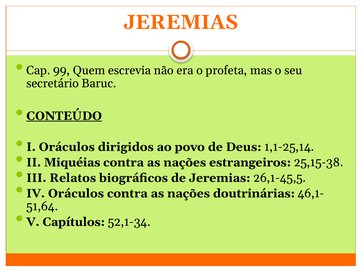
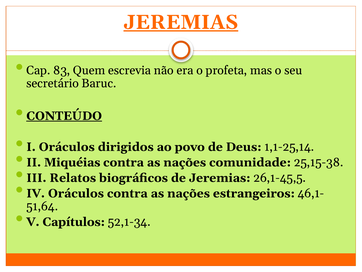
JEREMIAS at (181, 22) underline: none -> present
99: 99 -> 83
estrangeiros: estrangeiros -> comunidade
doutrinárias: doutrinárias -> estrangeiros
